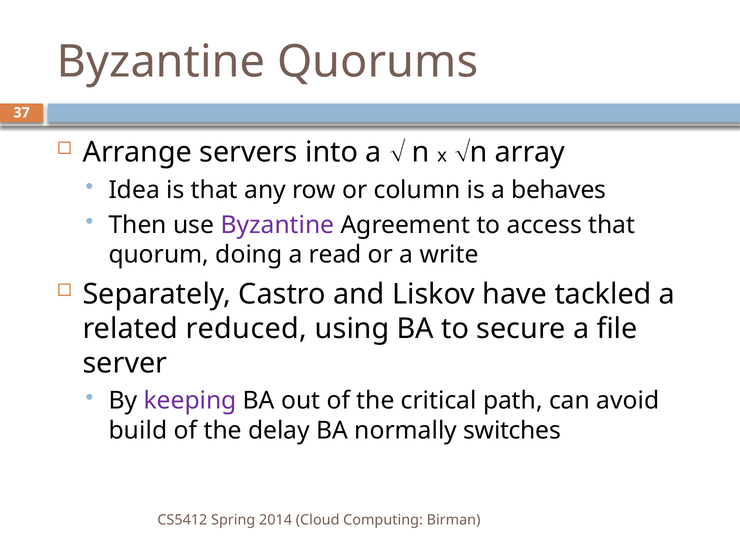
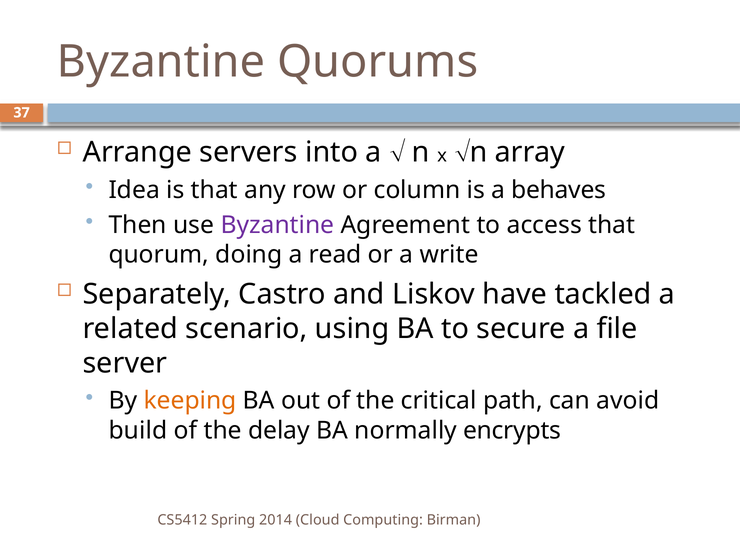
reduced: reduced -> scenario
keeping colour: purple -> orange
switches: switches -> encrypts
